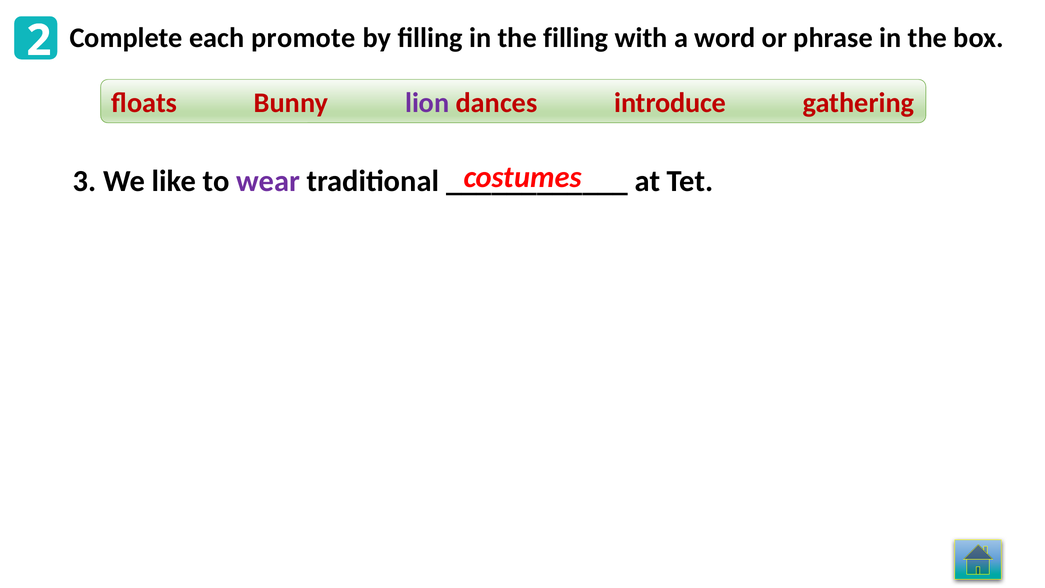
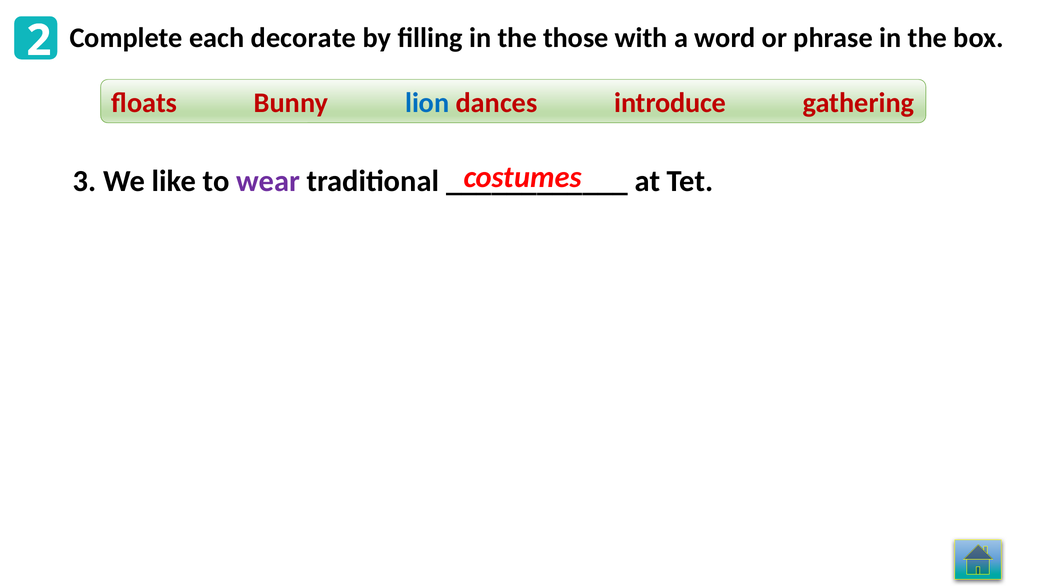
promote: promote -> decorate
the filling: filling -> those
lion colour: purple -> blue
